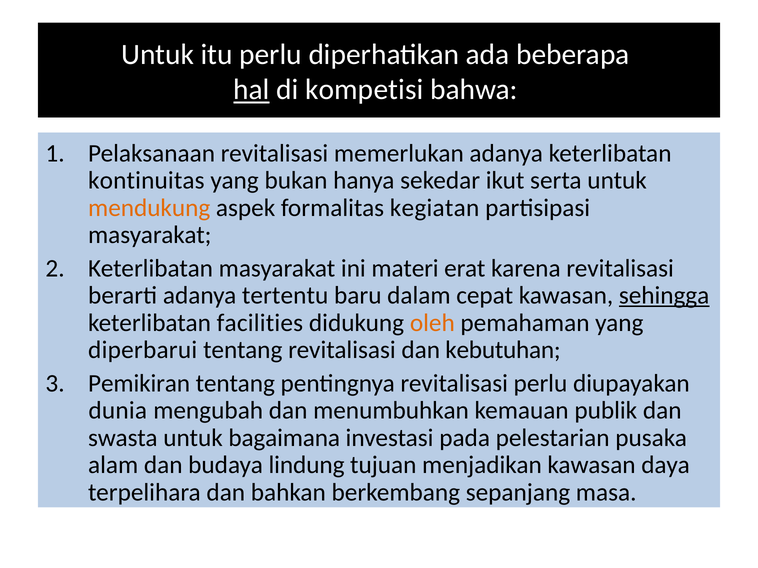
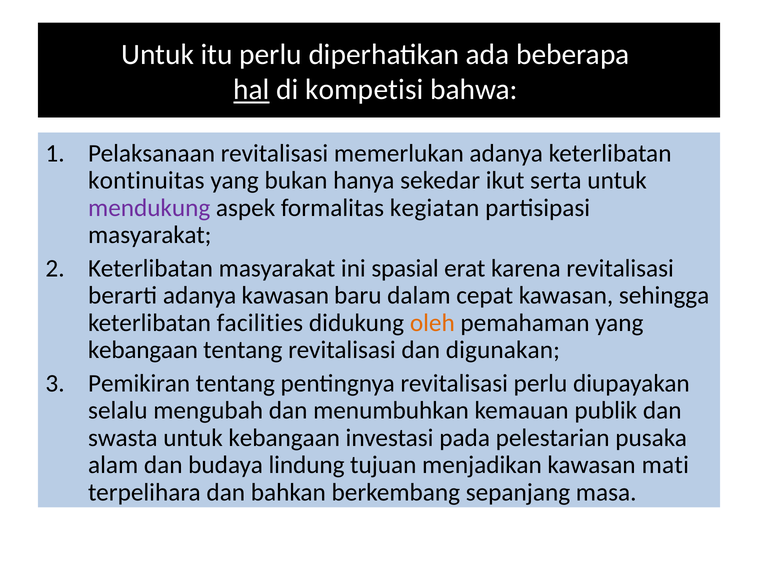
mendukung colour: orange -> purple
materi: materi -> spasial
adanya tertentu: tertentu -> kawasan
sehingga underline: present -> none
diperbarui at (143, 350): diperbarui -> kebangaan
kebutuhan: kebutuhan -> digunakan
dunia: dunia -> selalu
untuk bagaimana: bagaimana -> kebangaan
daya: daya -> mati
